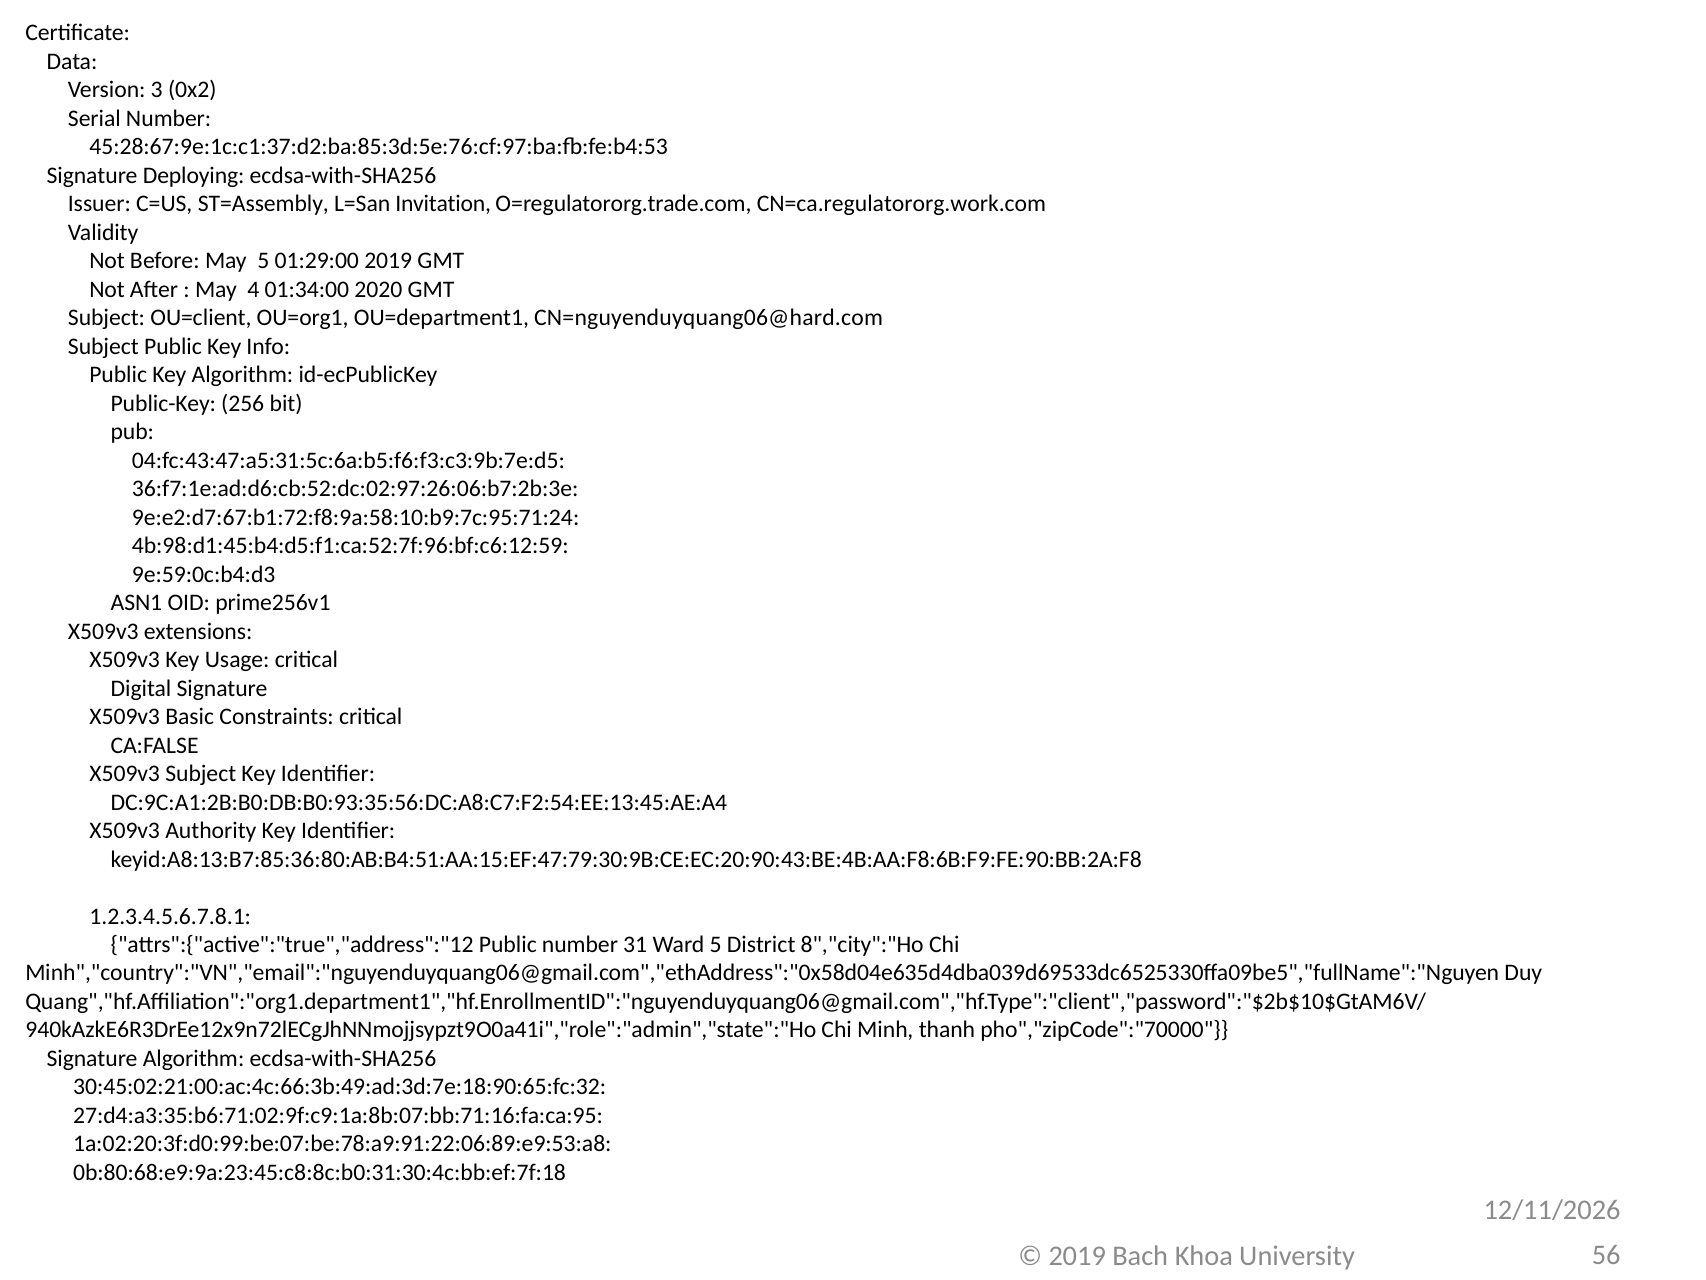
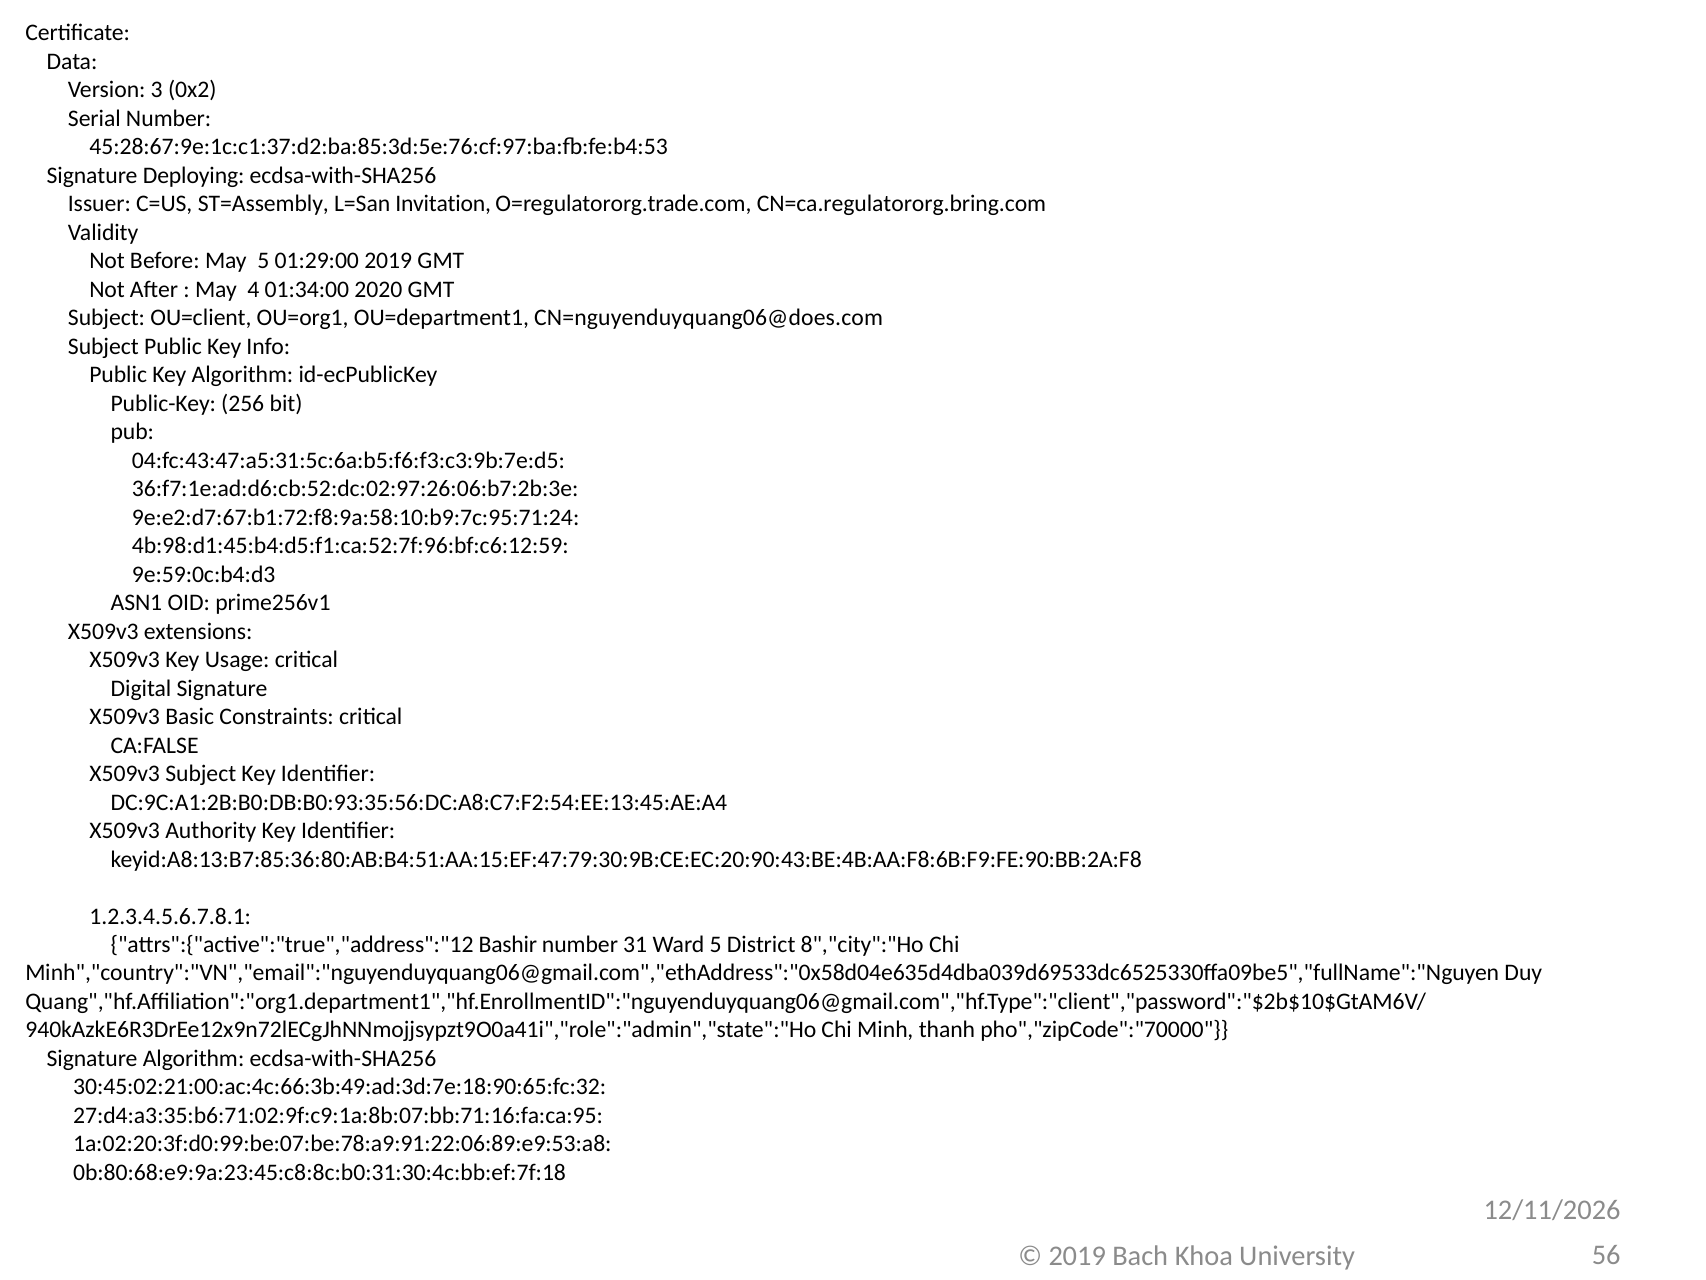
CN=ca.regulatororg.work.com: CN=ca.regulatororg.work.com -> CN=ca.regulatororg.bring.com
CN=nguyenduyquang06@hard.com: CN=nguyenduyquang06@hard.com -> CN=nguyenduyquang06@does.com
attrs":{"active":"true","address":"12 Public: Public -> Bashir
